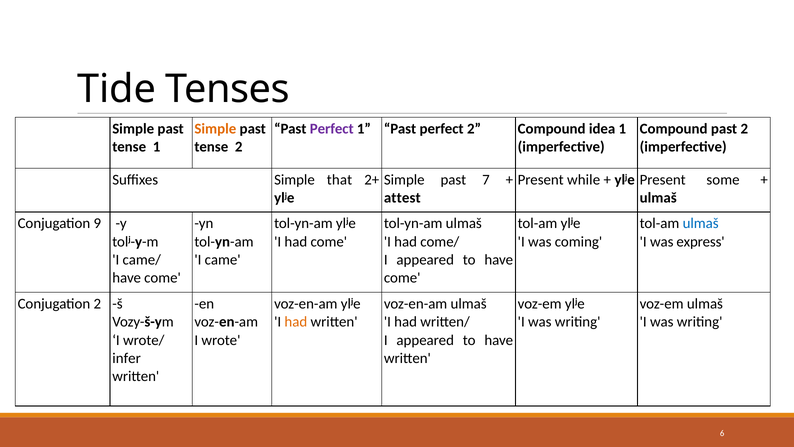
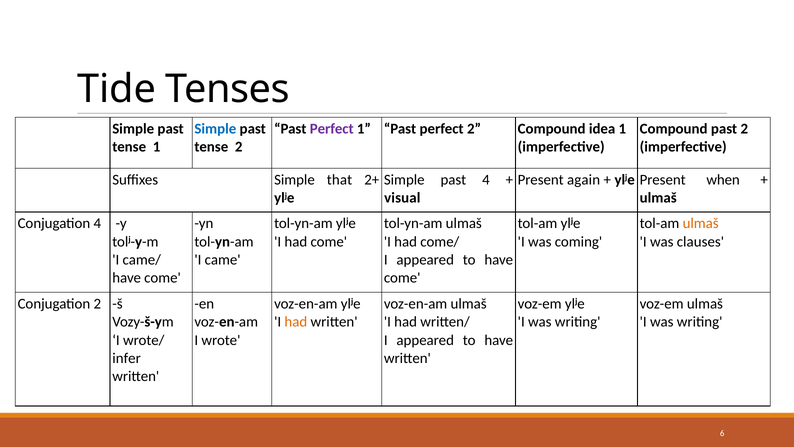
Simple at (215, 129) colour: orange -> blue
past 7: 7 -> 4
while: while -> again
some: some -> when
attest: attest -> visual
Conjugation 9: 9 -> 4
ulmaš at (701, 223) colour: blue -> orange
express: express -> clauses
